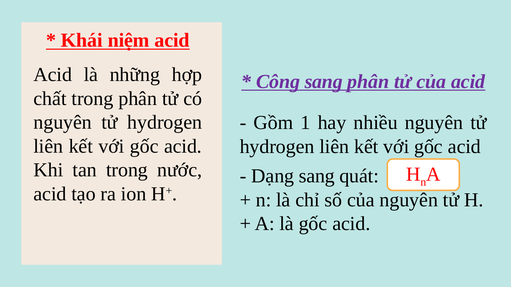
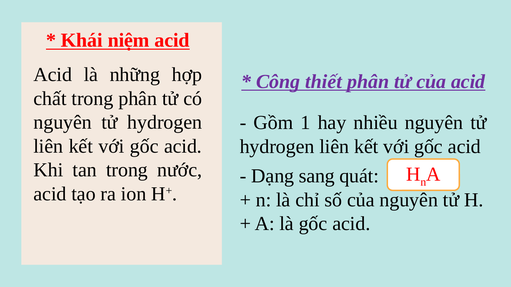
Công sang: sang -> thiết
